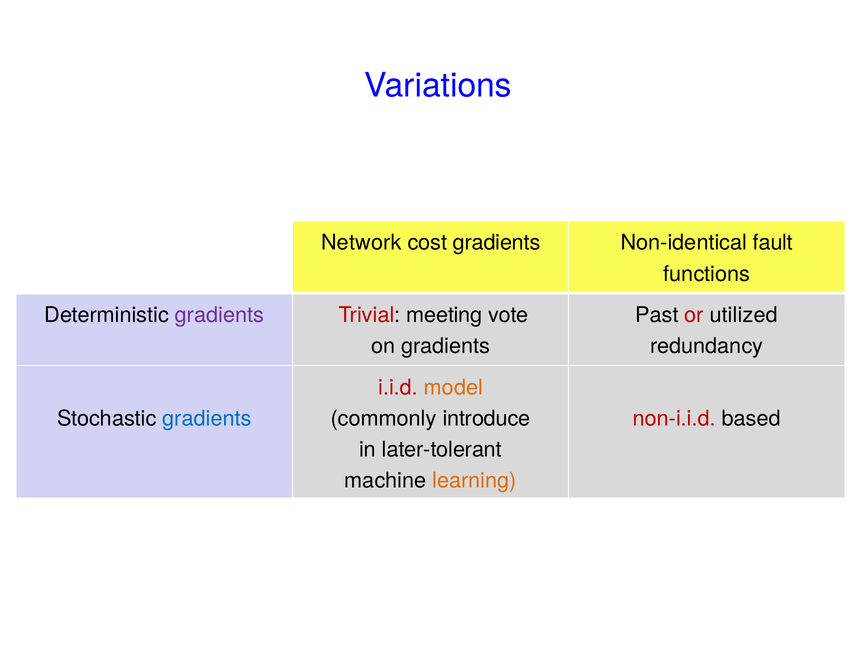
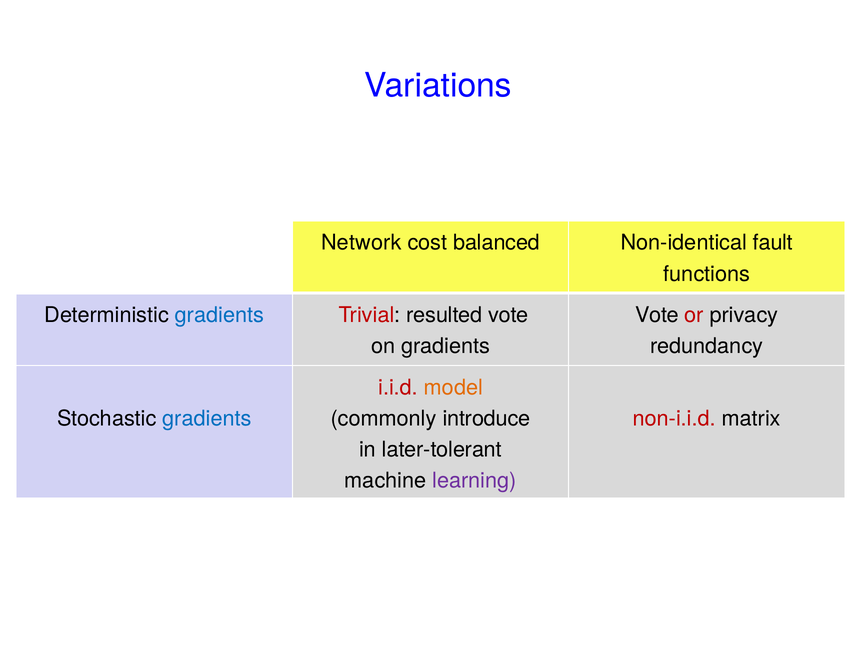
cost gradients: gradients -> balanced
gradients at (219, 315) colour: purple -> blue
meeting: meeting -> resulted
Past at (657, 315): Past -> Vote
utilized: utilized -> privacy
based: based -> matrix
learning colour: orange -> purple
